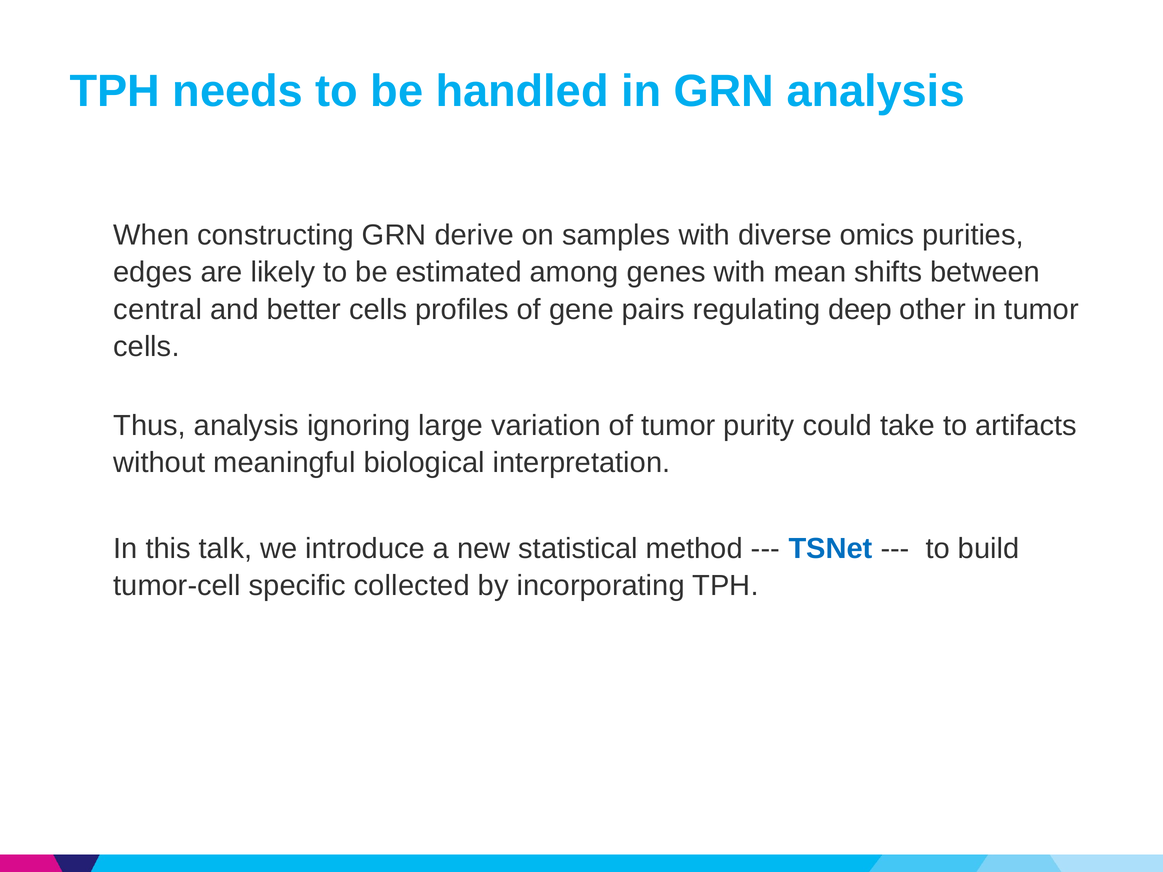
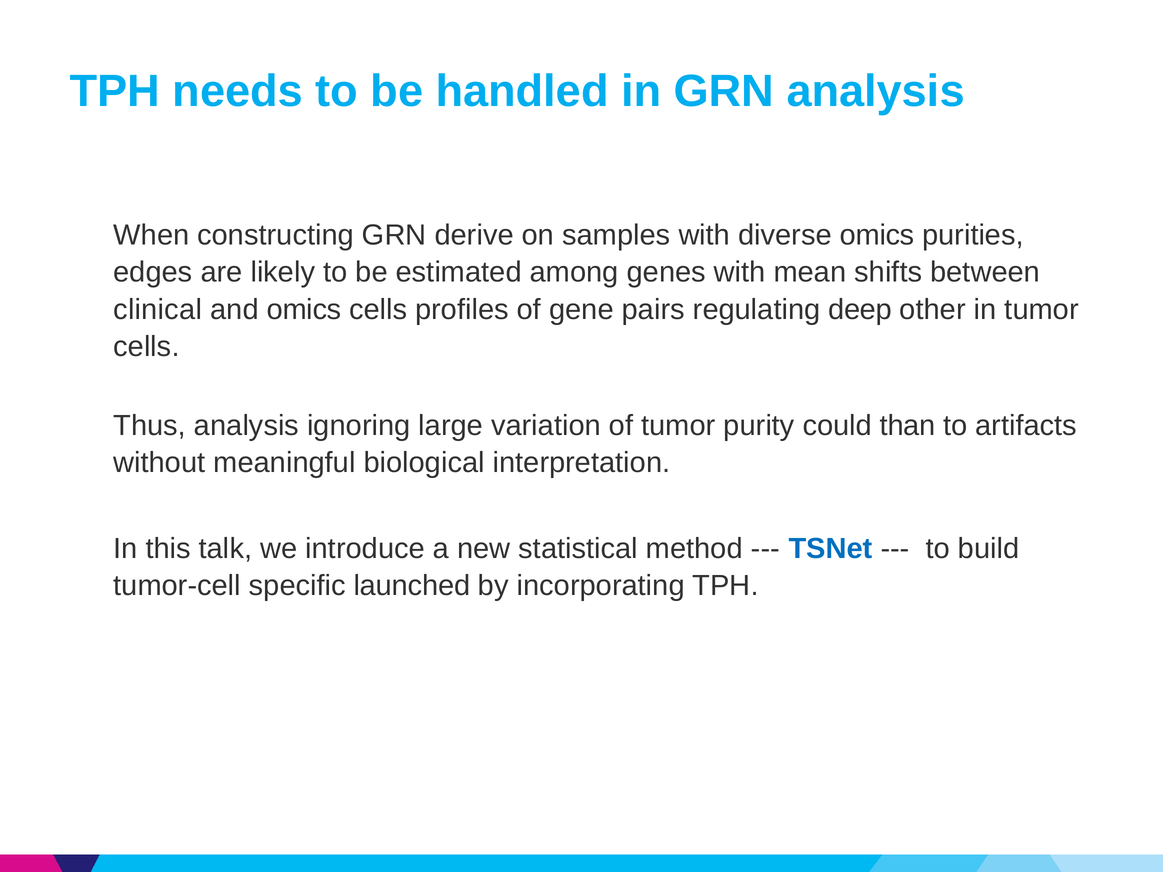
central: central -> clinical
and better: better -> omics
take: take -> than
collected: collected -> launched
